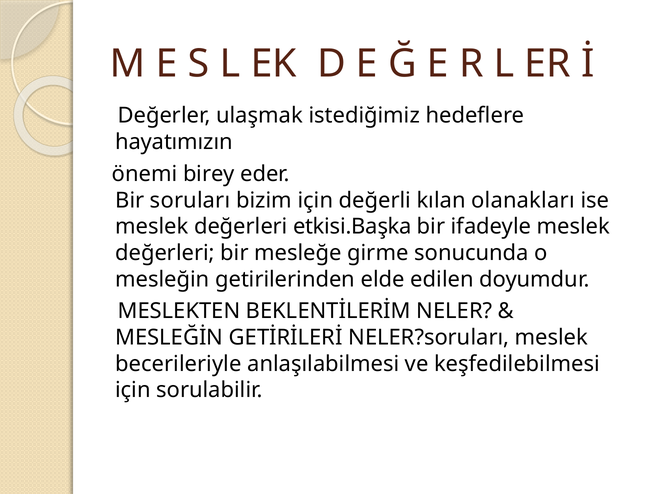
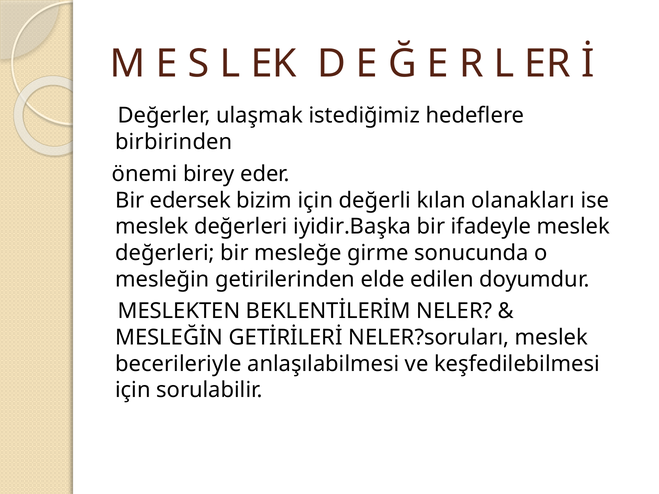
hayatımızın: hayatımızın -> birbirinden
soruları: soruları -> edersek
etkisi.Başka: etkisi.Başka -> iyidir.Başka
